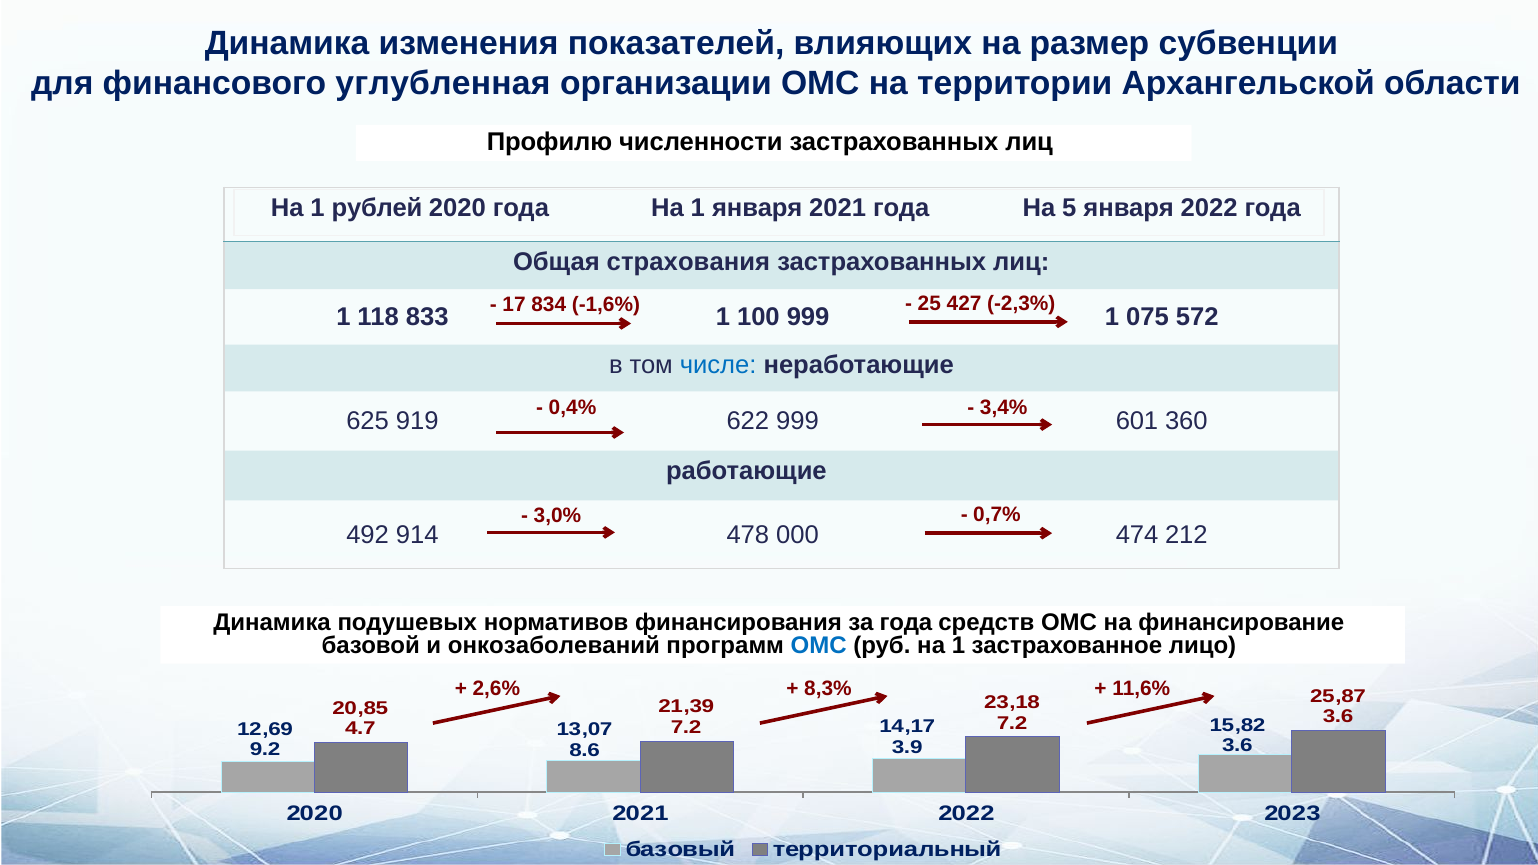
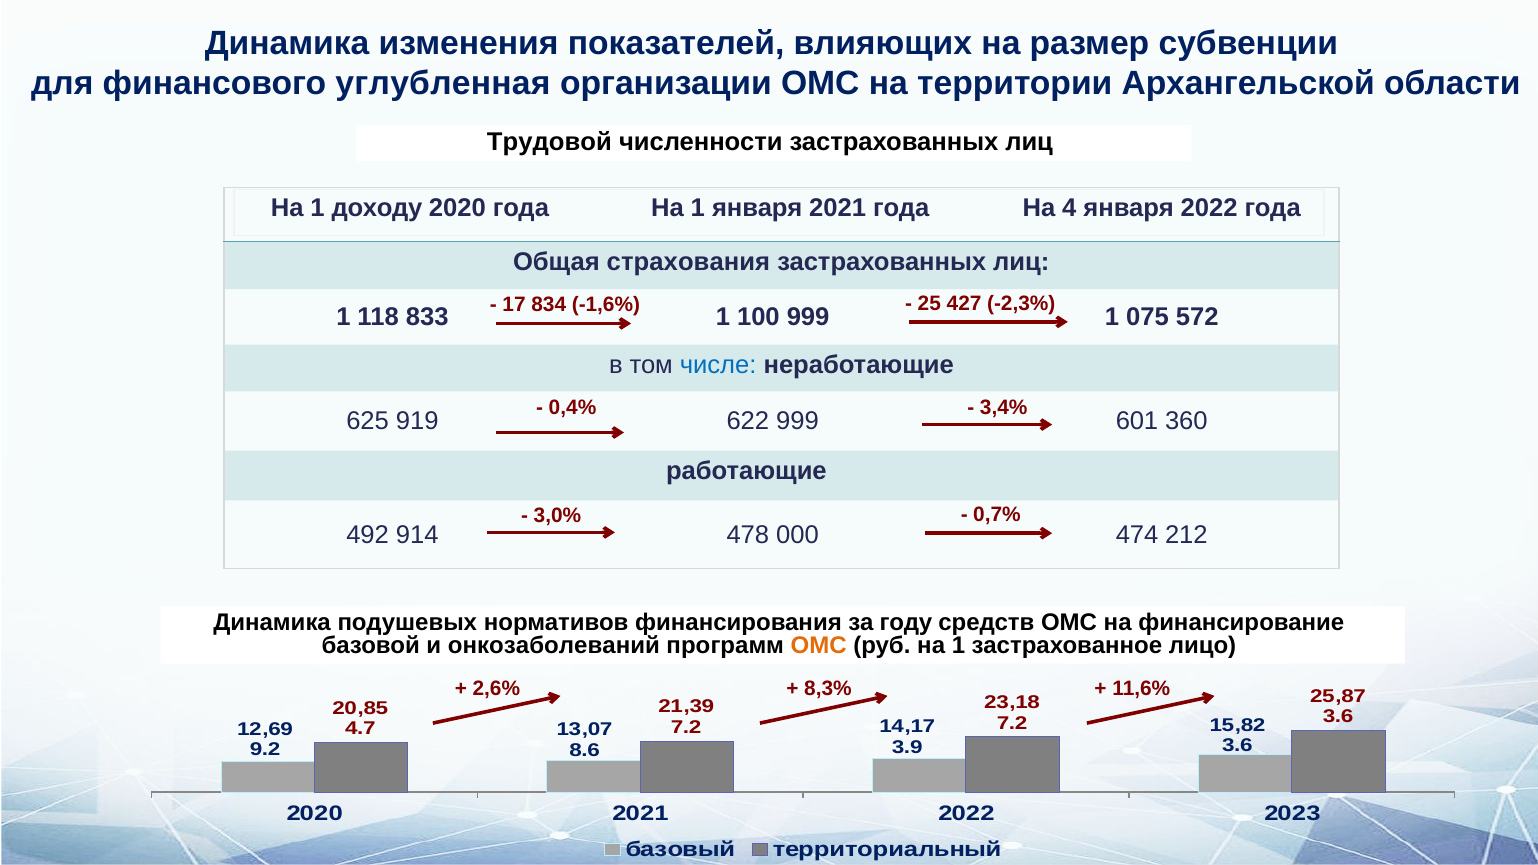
Профилю: Профилю -> Трудовой
рублей: рублей -> доходу
5: 5 -> 4
за года: года -> году
ОМС at (819, 646) colour: blue -> orange
